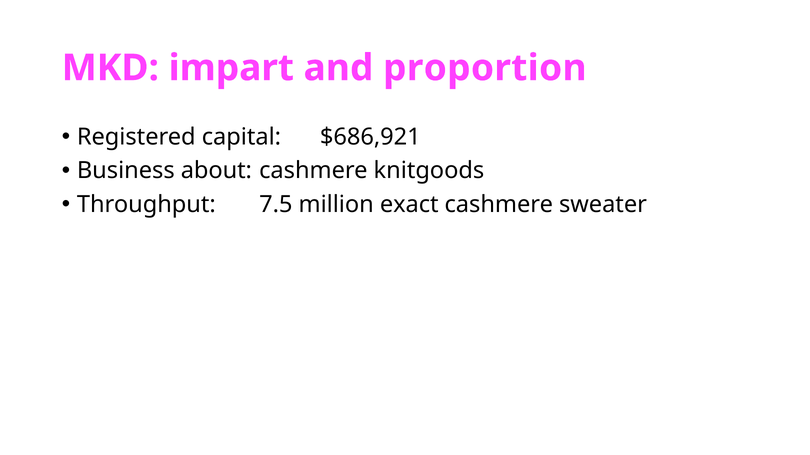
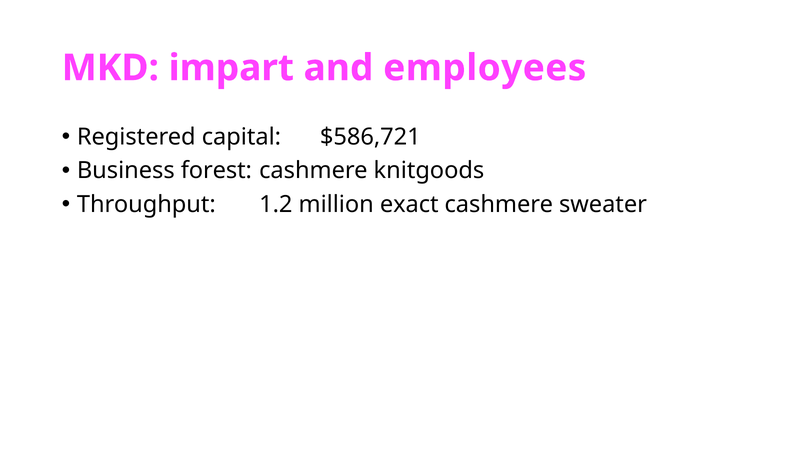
proportion: proportion -> employees
$686,921: $686,921 -> $586,721
about: about -> forest
7.5: 7.5 -> 1.2
